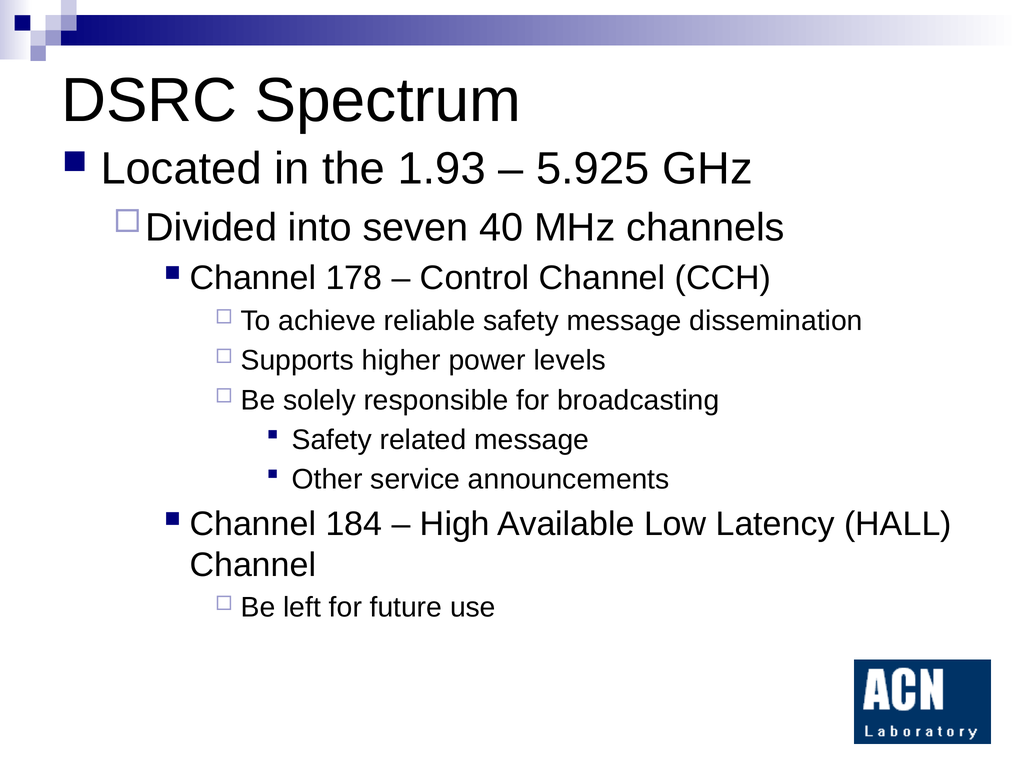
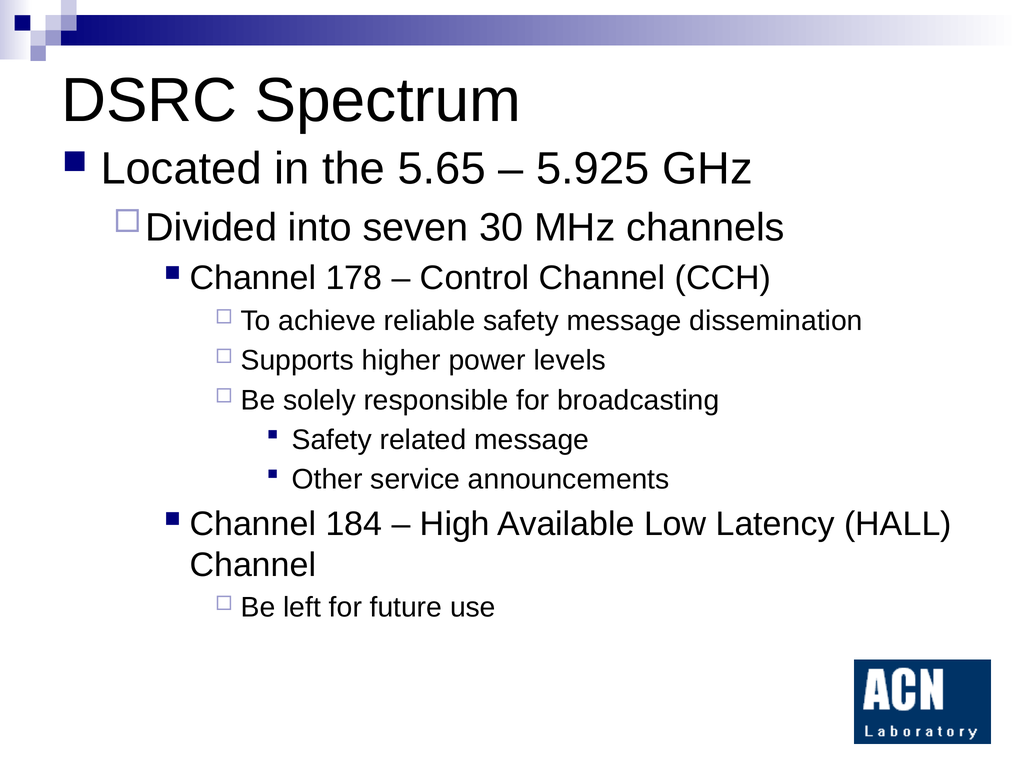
1.93: 1.93 -> 5.65
40: 40 -> 30
